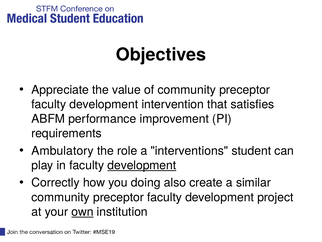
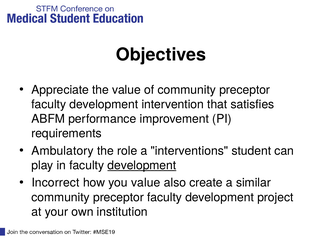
Correctly: Correctly -> Incorrect
you doing: doing -> value
own underline: present -> none
